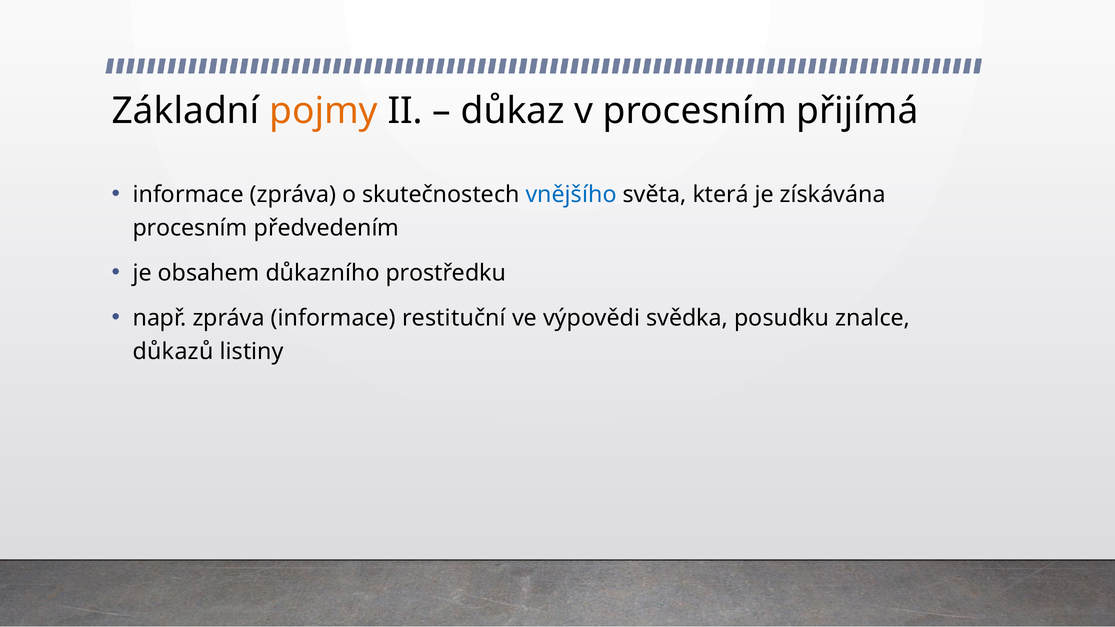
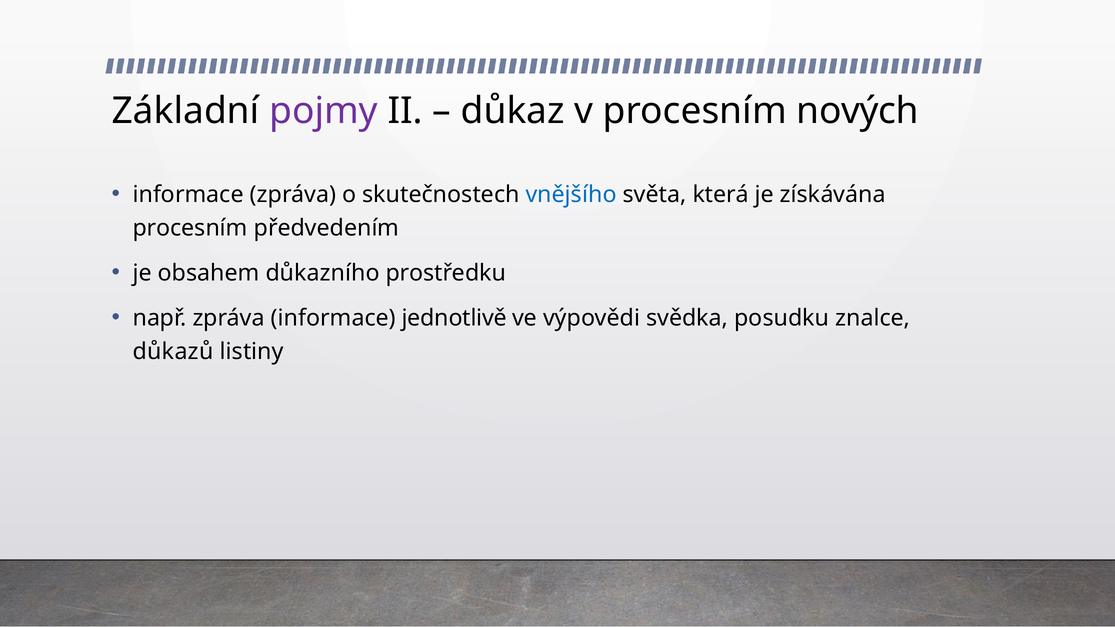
pojmy colour: orange -> purple
přijímá: přijímá -> nových
restituční: restituční -> jednotlivě
